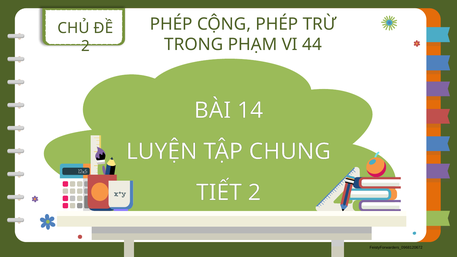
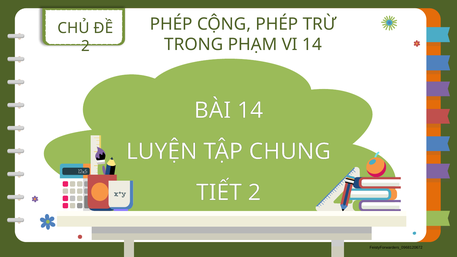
VI 44: 44 -> 14
